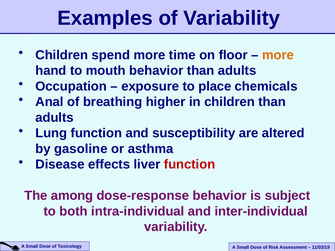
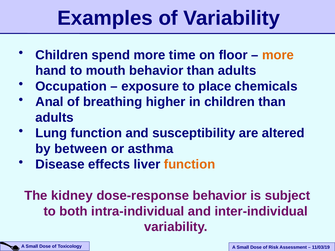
gasoline: gasoline -> between
function at (190, 165) colour: red -> orange
among: among -> kidney
